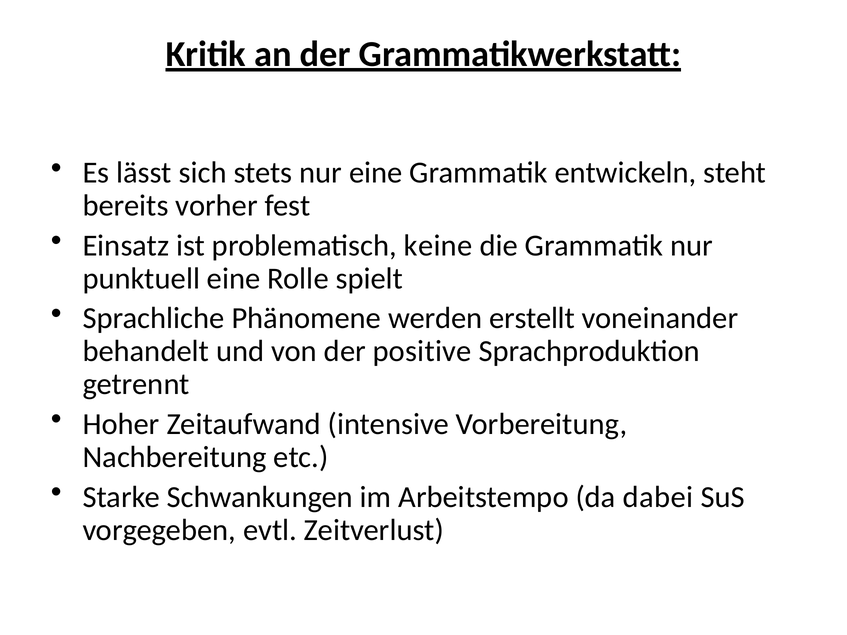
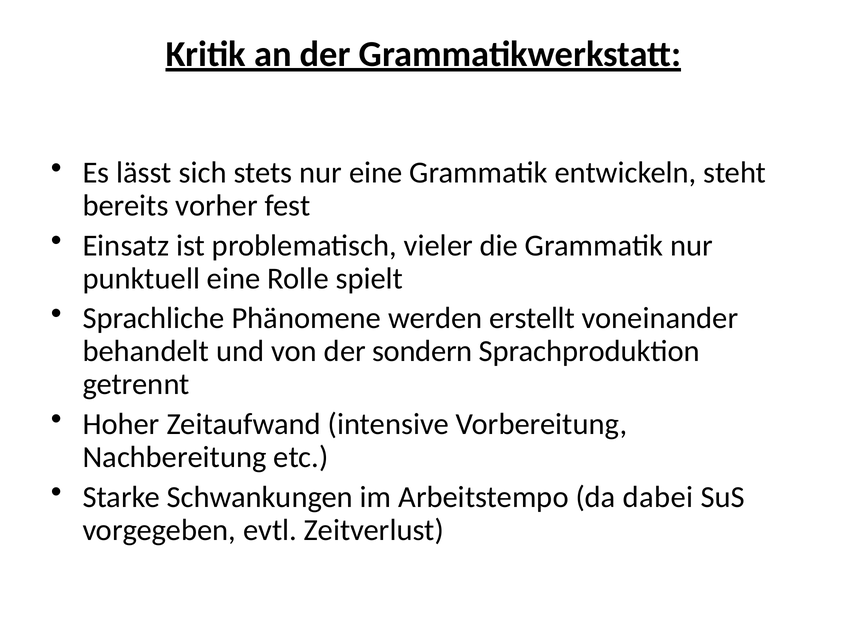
keine: keine -> vieler
positive: positive -> sondern
